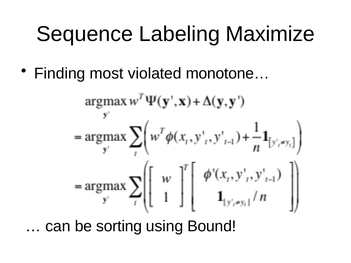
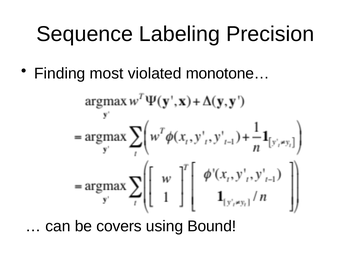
Maximize: Maximize -> Precision
sorting: sorting -> covers
